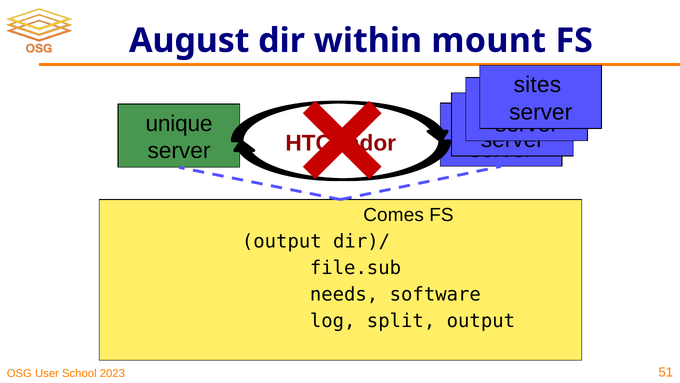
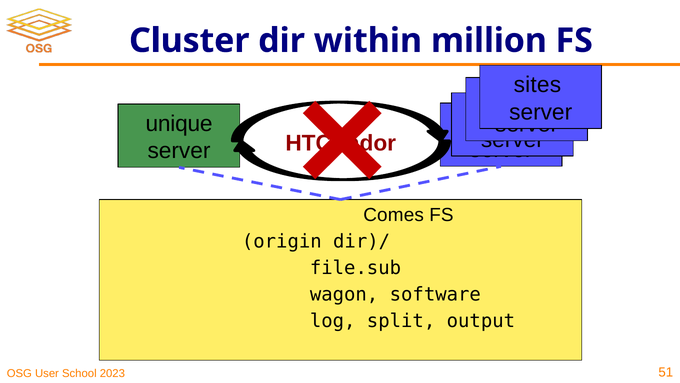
August: August -> Cluster
mount: mount -> million
output at (282, 241): output -> origin
needs: needs -> wagon
